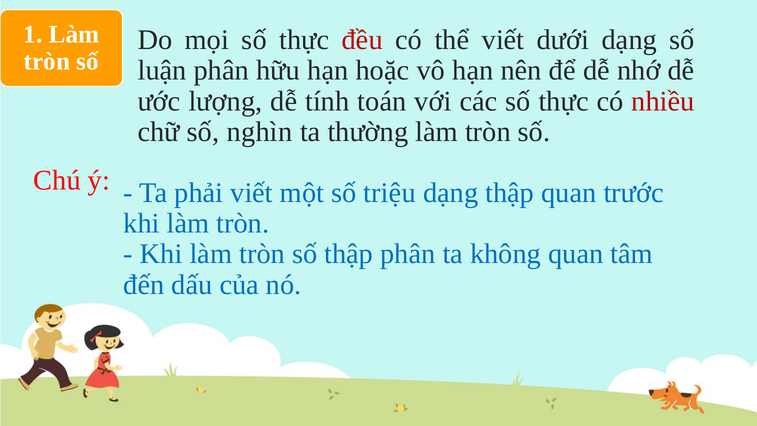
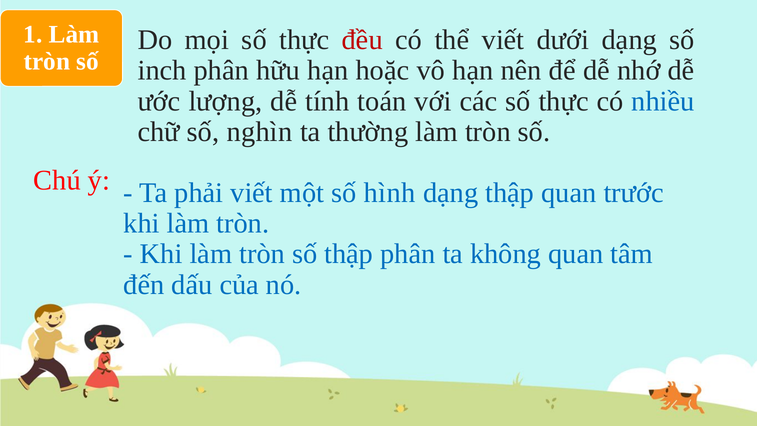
luận: luận -> inch
nhiều colour: red -> blue
triệu: triệu -> hình
